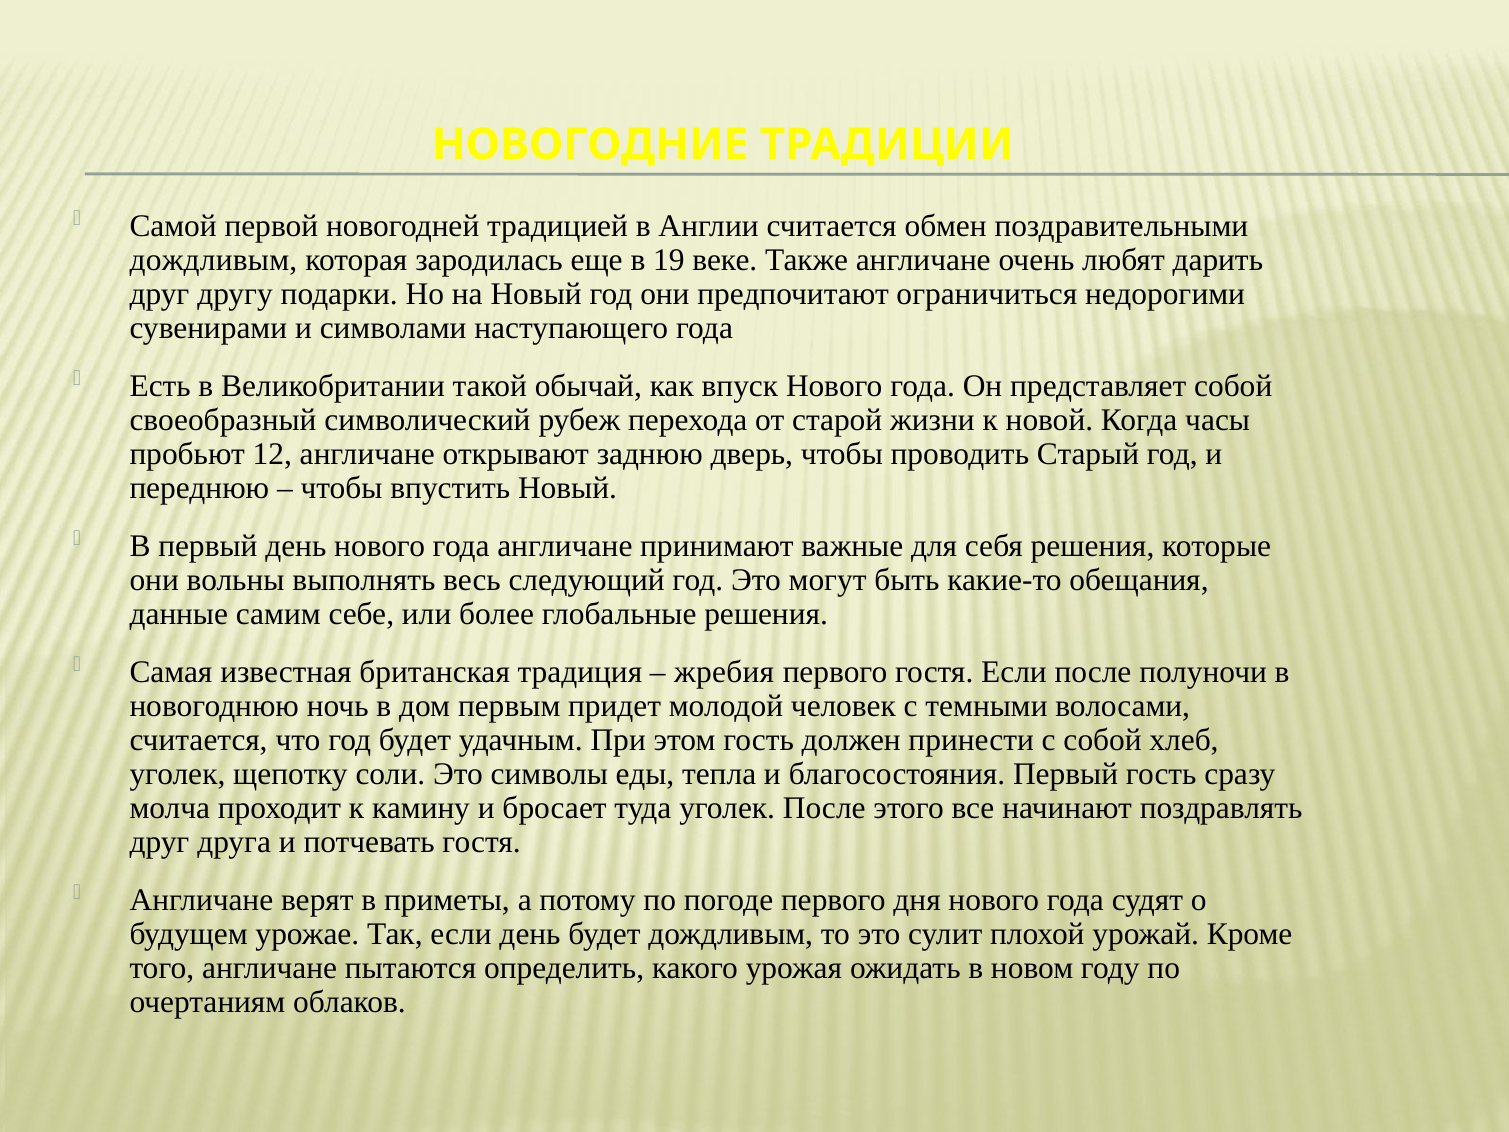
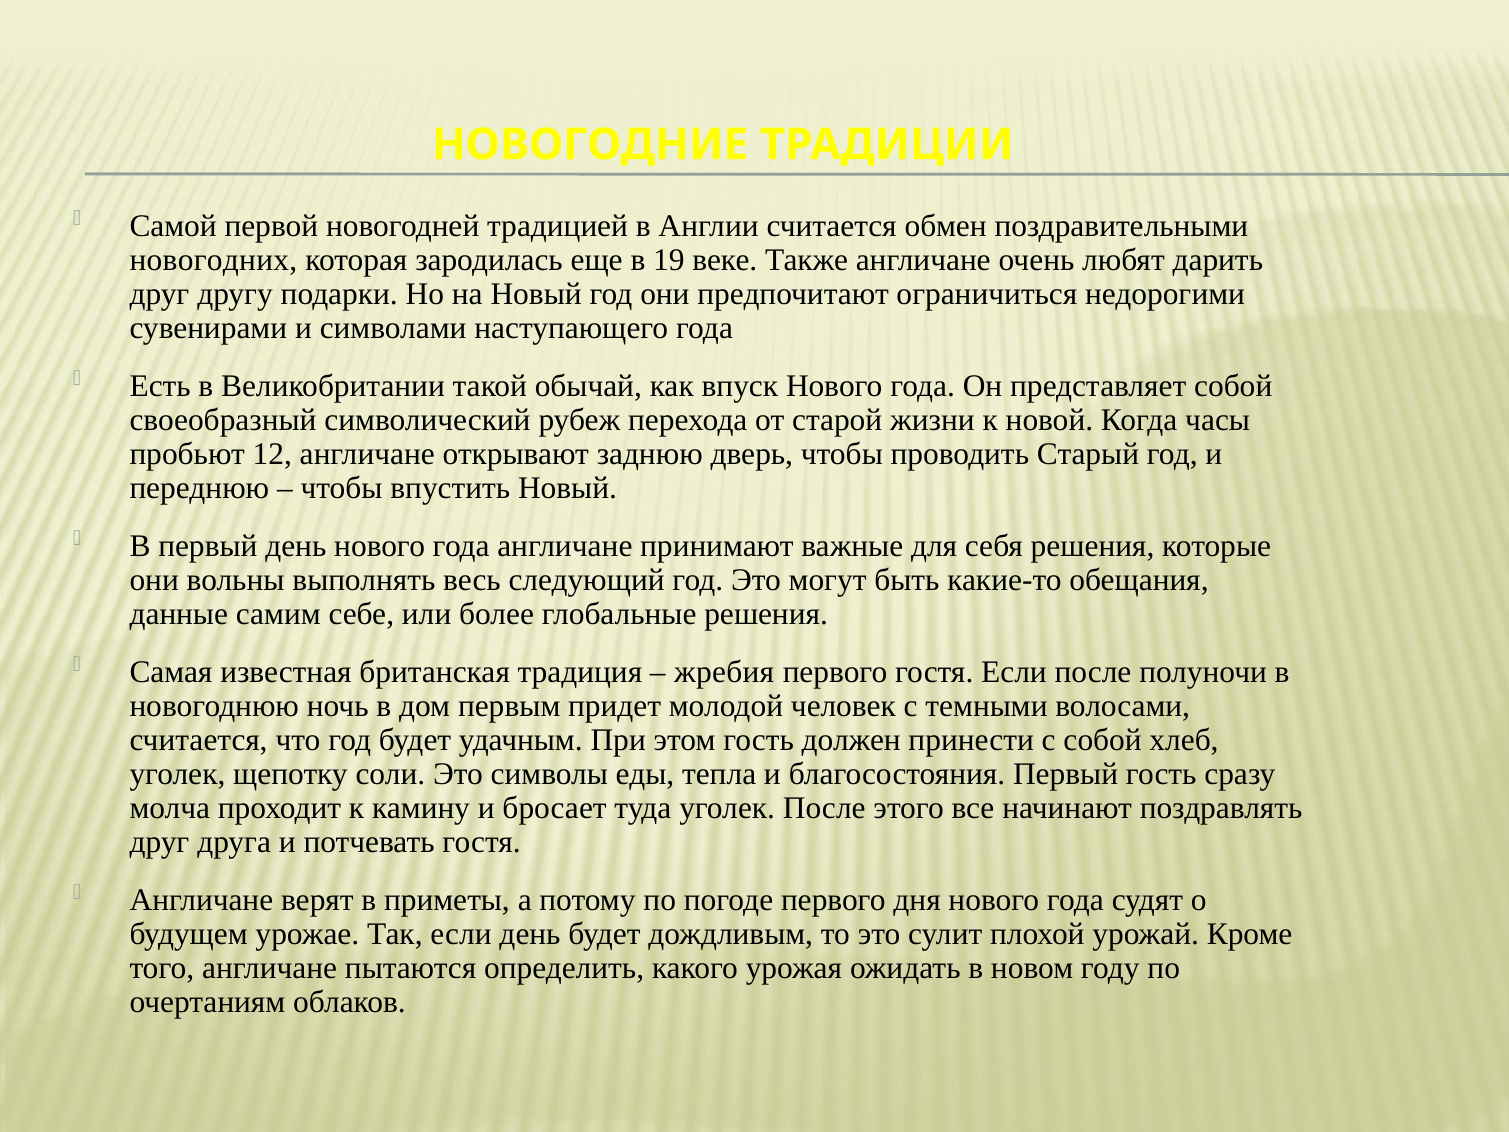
дождливым at (213, 260): дождливым -> новогодних
